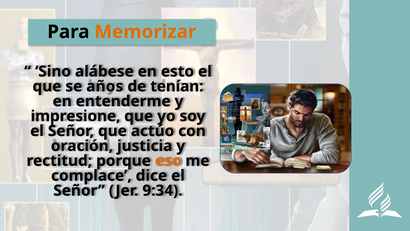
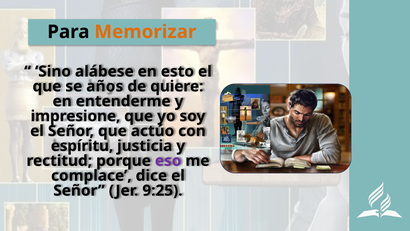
tenían: tenían -> quiere
oración: oración -> espíritu
eso colour: orange -> purple
9:34: 9:34 -> 9:25
